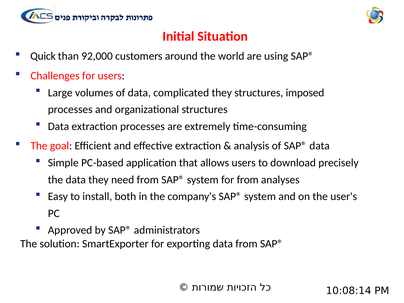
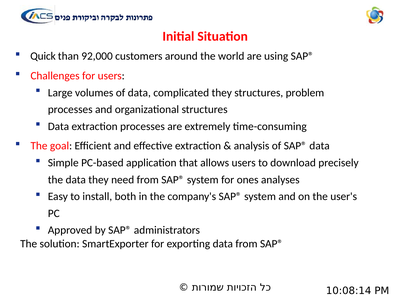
imposed: imposed -> problem
for from: from -> ones
